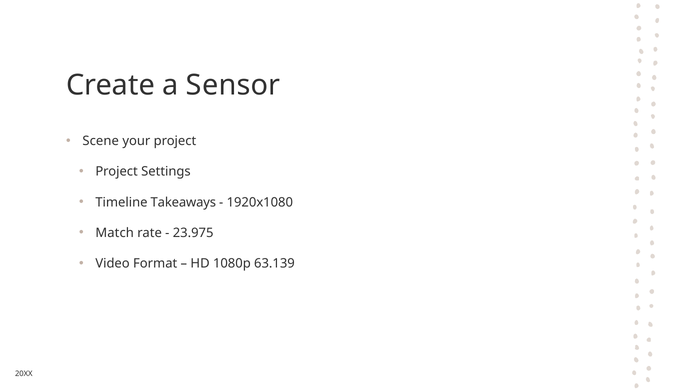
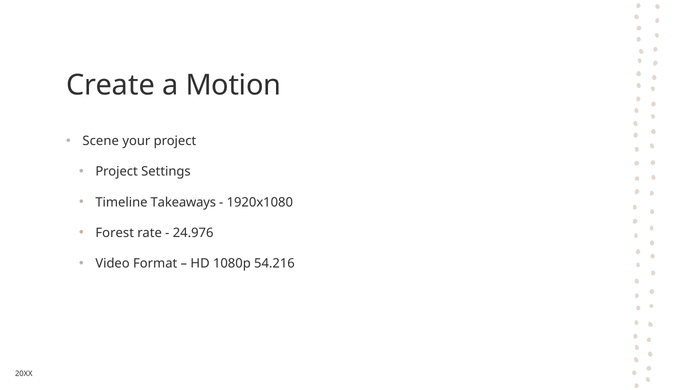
Sensor: Sensor -> Motion
Match: Match -> Forest
23.975: 23.975 -> 24.976
63.139: 63.139 -> 54.216
